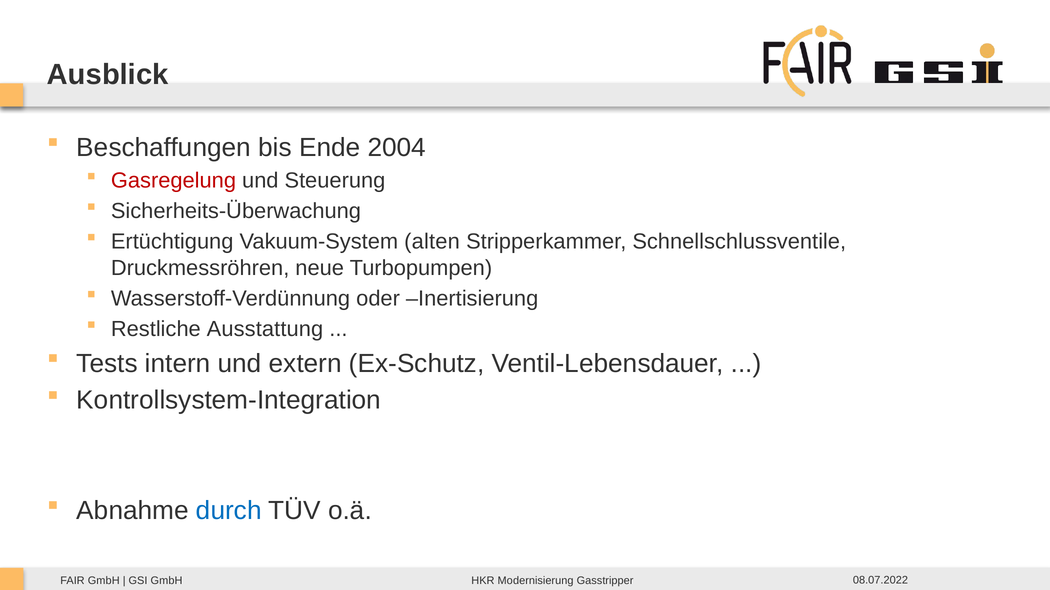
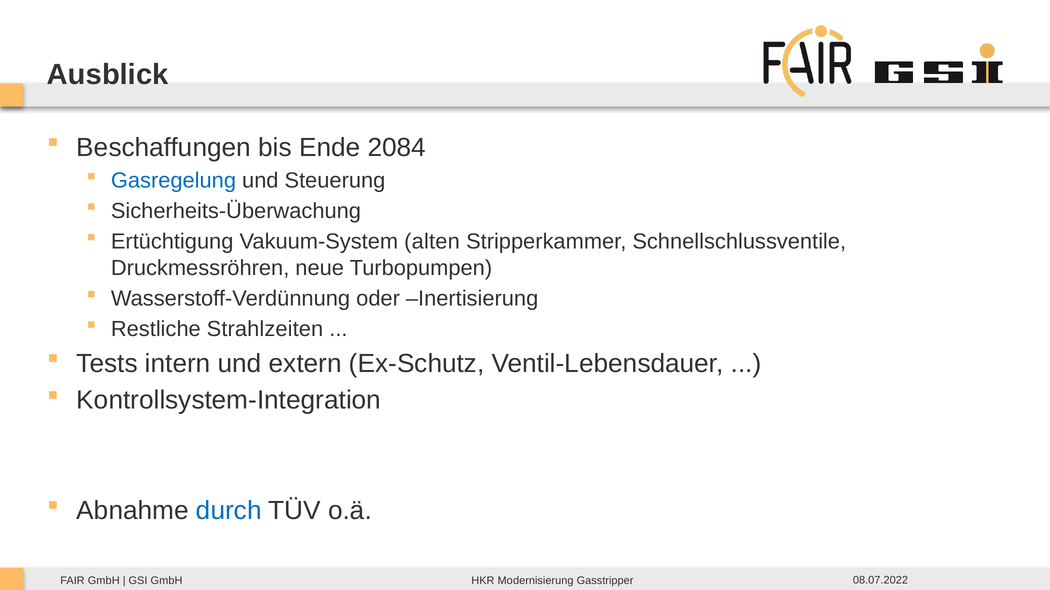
2004: 2004 -> 2084
Gasregelung colour: red -> blue
Ausstattung: Ausstattung -> Strahlzeiten
